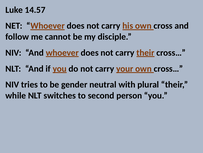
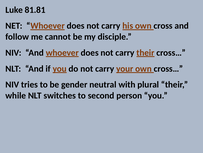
14.57: 14.57 -> 81.81
